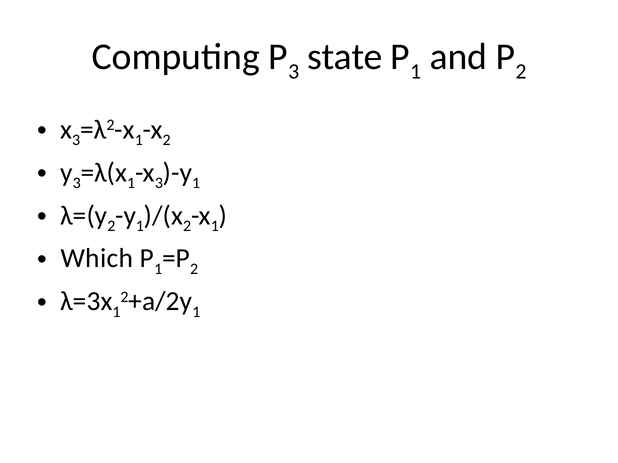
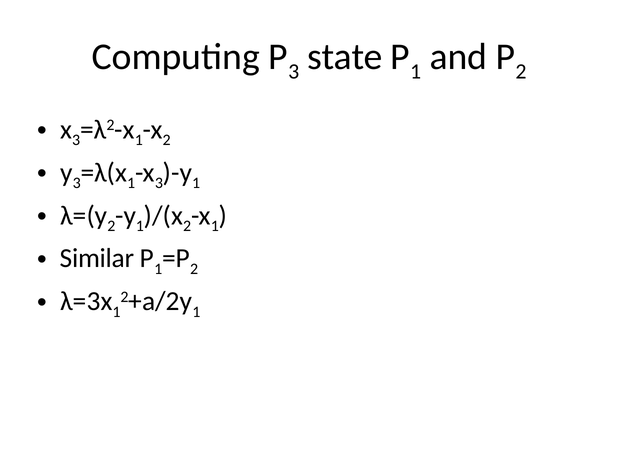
Which: Which -> Similar
